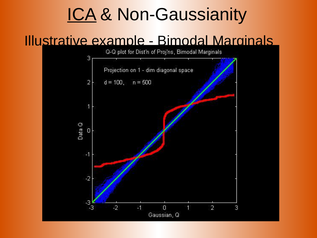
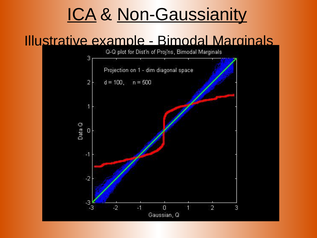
Non-Gaussianity underline: none -> present
